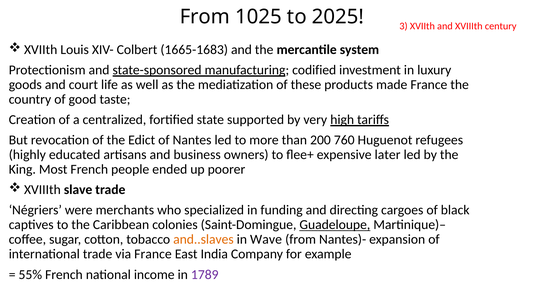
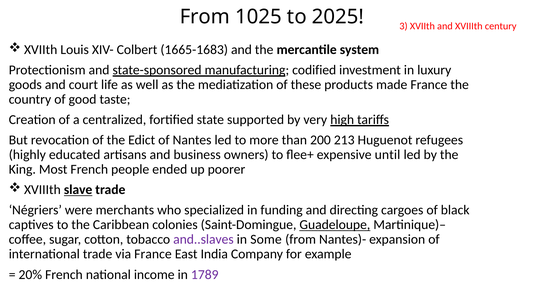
760: 760 -> 213
later: later -> until
slave underline: none -> present
and..slaves colour: orange -> purple
Wave: Wave -> Some
55%: 55% -> 20%
